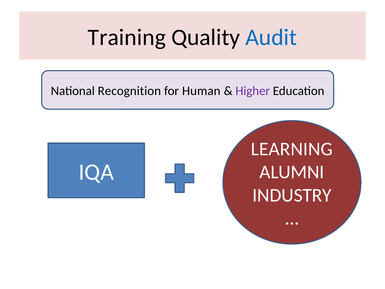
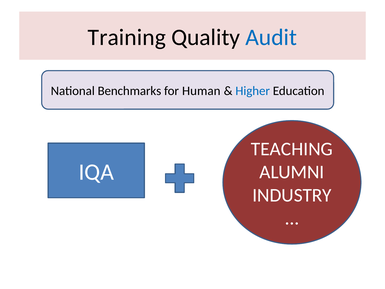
Recognition: Recognition -> Benchmarks
Higher colour: purple -> blue
LEARNING: LEARNING -> TEACHING
